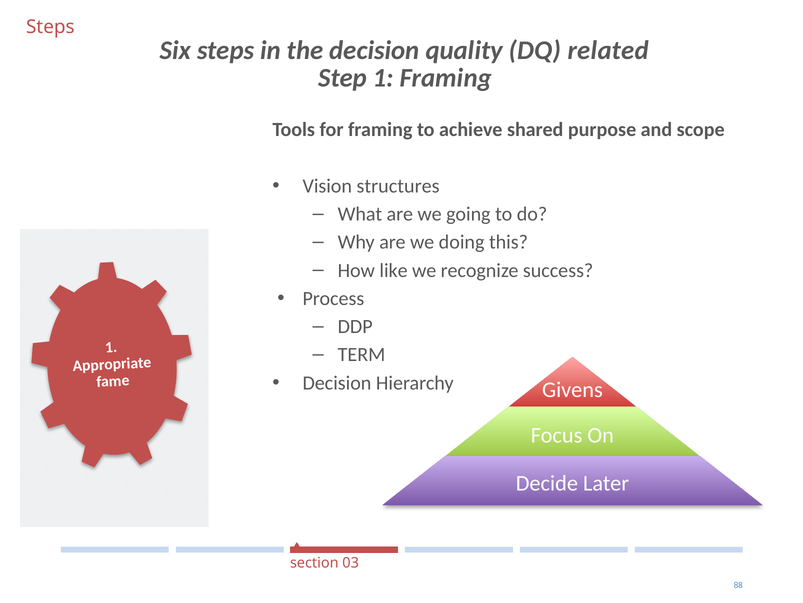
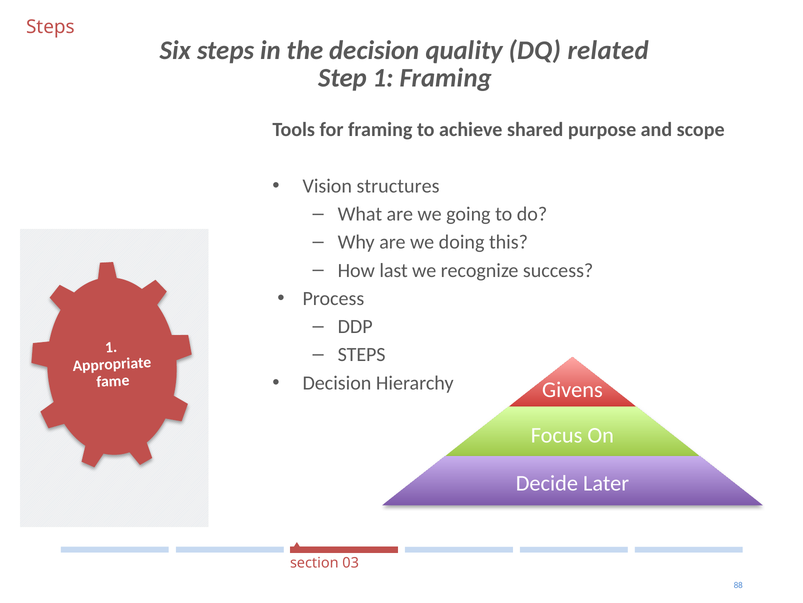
like: like -> last
TERM at (362, 354): TERM -> STEPS
